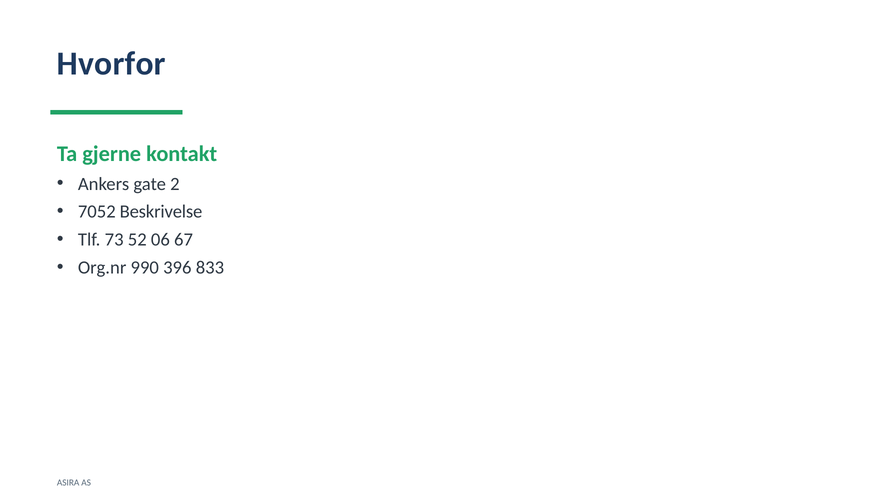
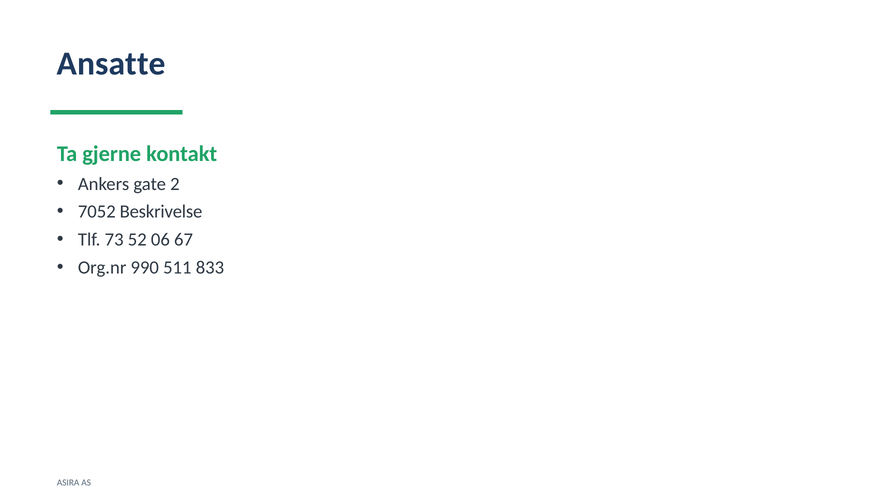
Hvorfor: Hvorfor -> Ansatte
396: 396 -> 511
